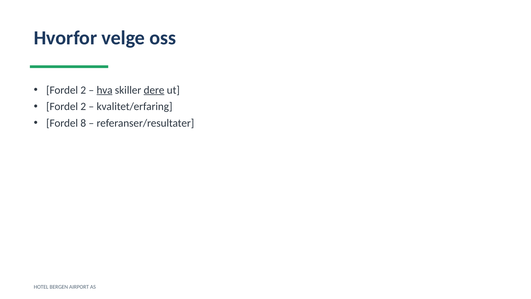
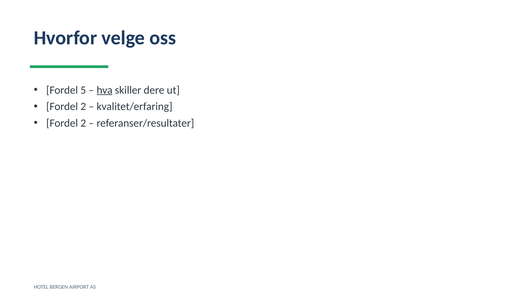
2 at (83, 90): 2 -> 5
dere underline: present -> none
8 at (83, 123): 8 -> 2
